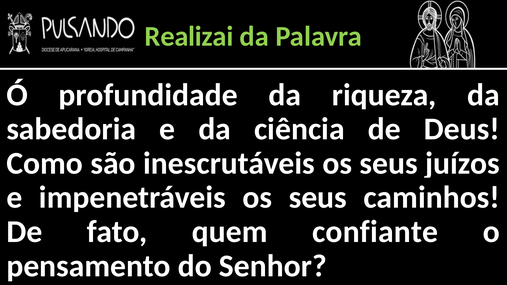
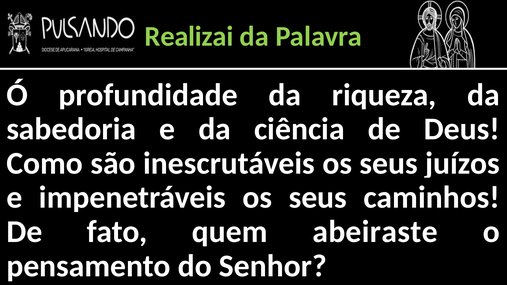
confiante: confiante -> abeiraste
